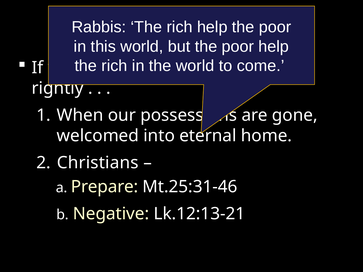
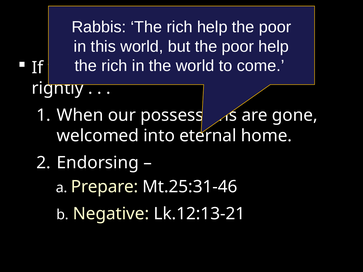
Christians: Christians -> Endorsing
